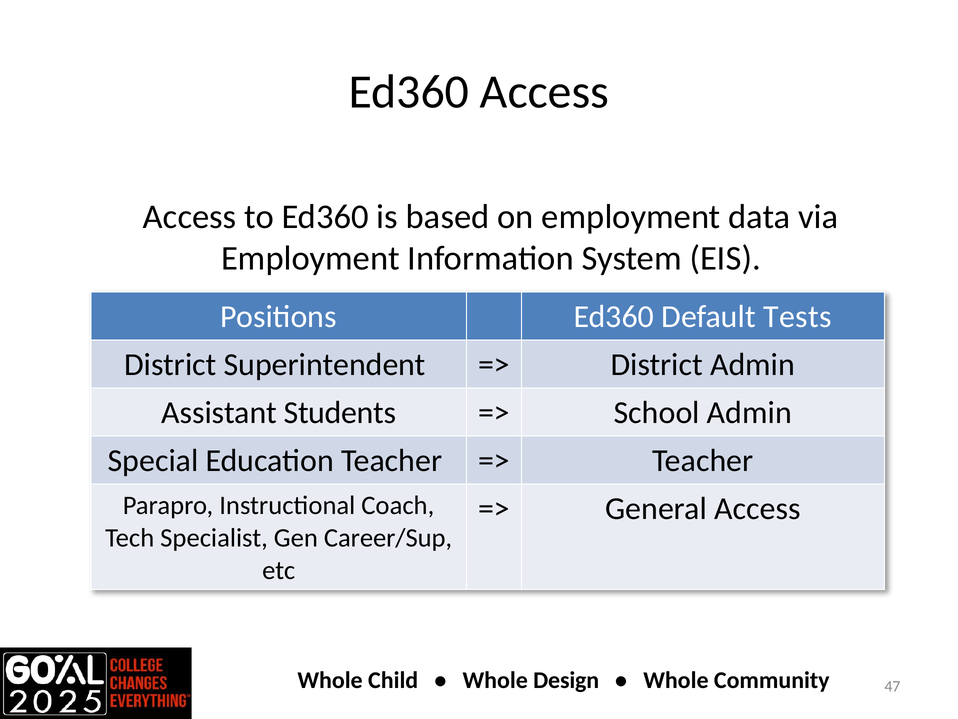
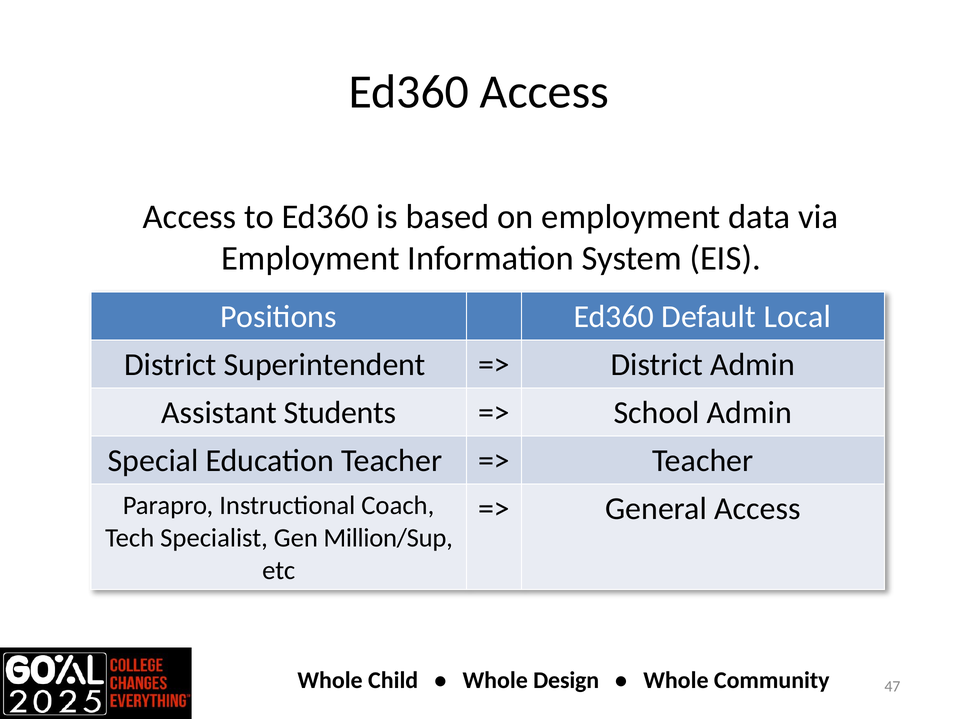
Tests: Tests -> Local
Career/Sup: Career/Sup -> Million/Sup
